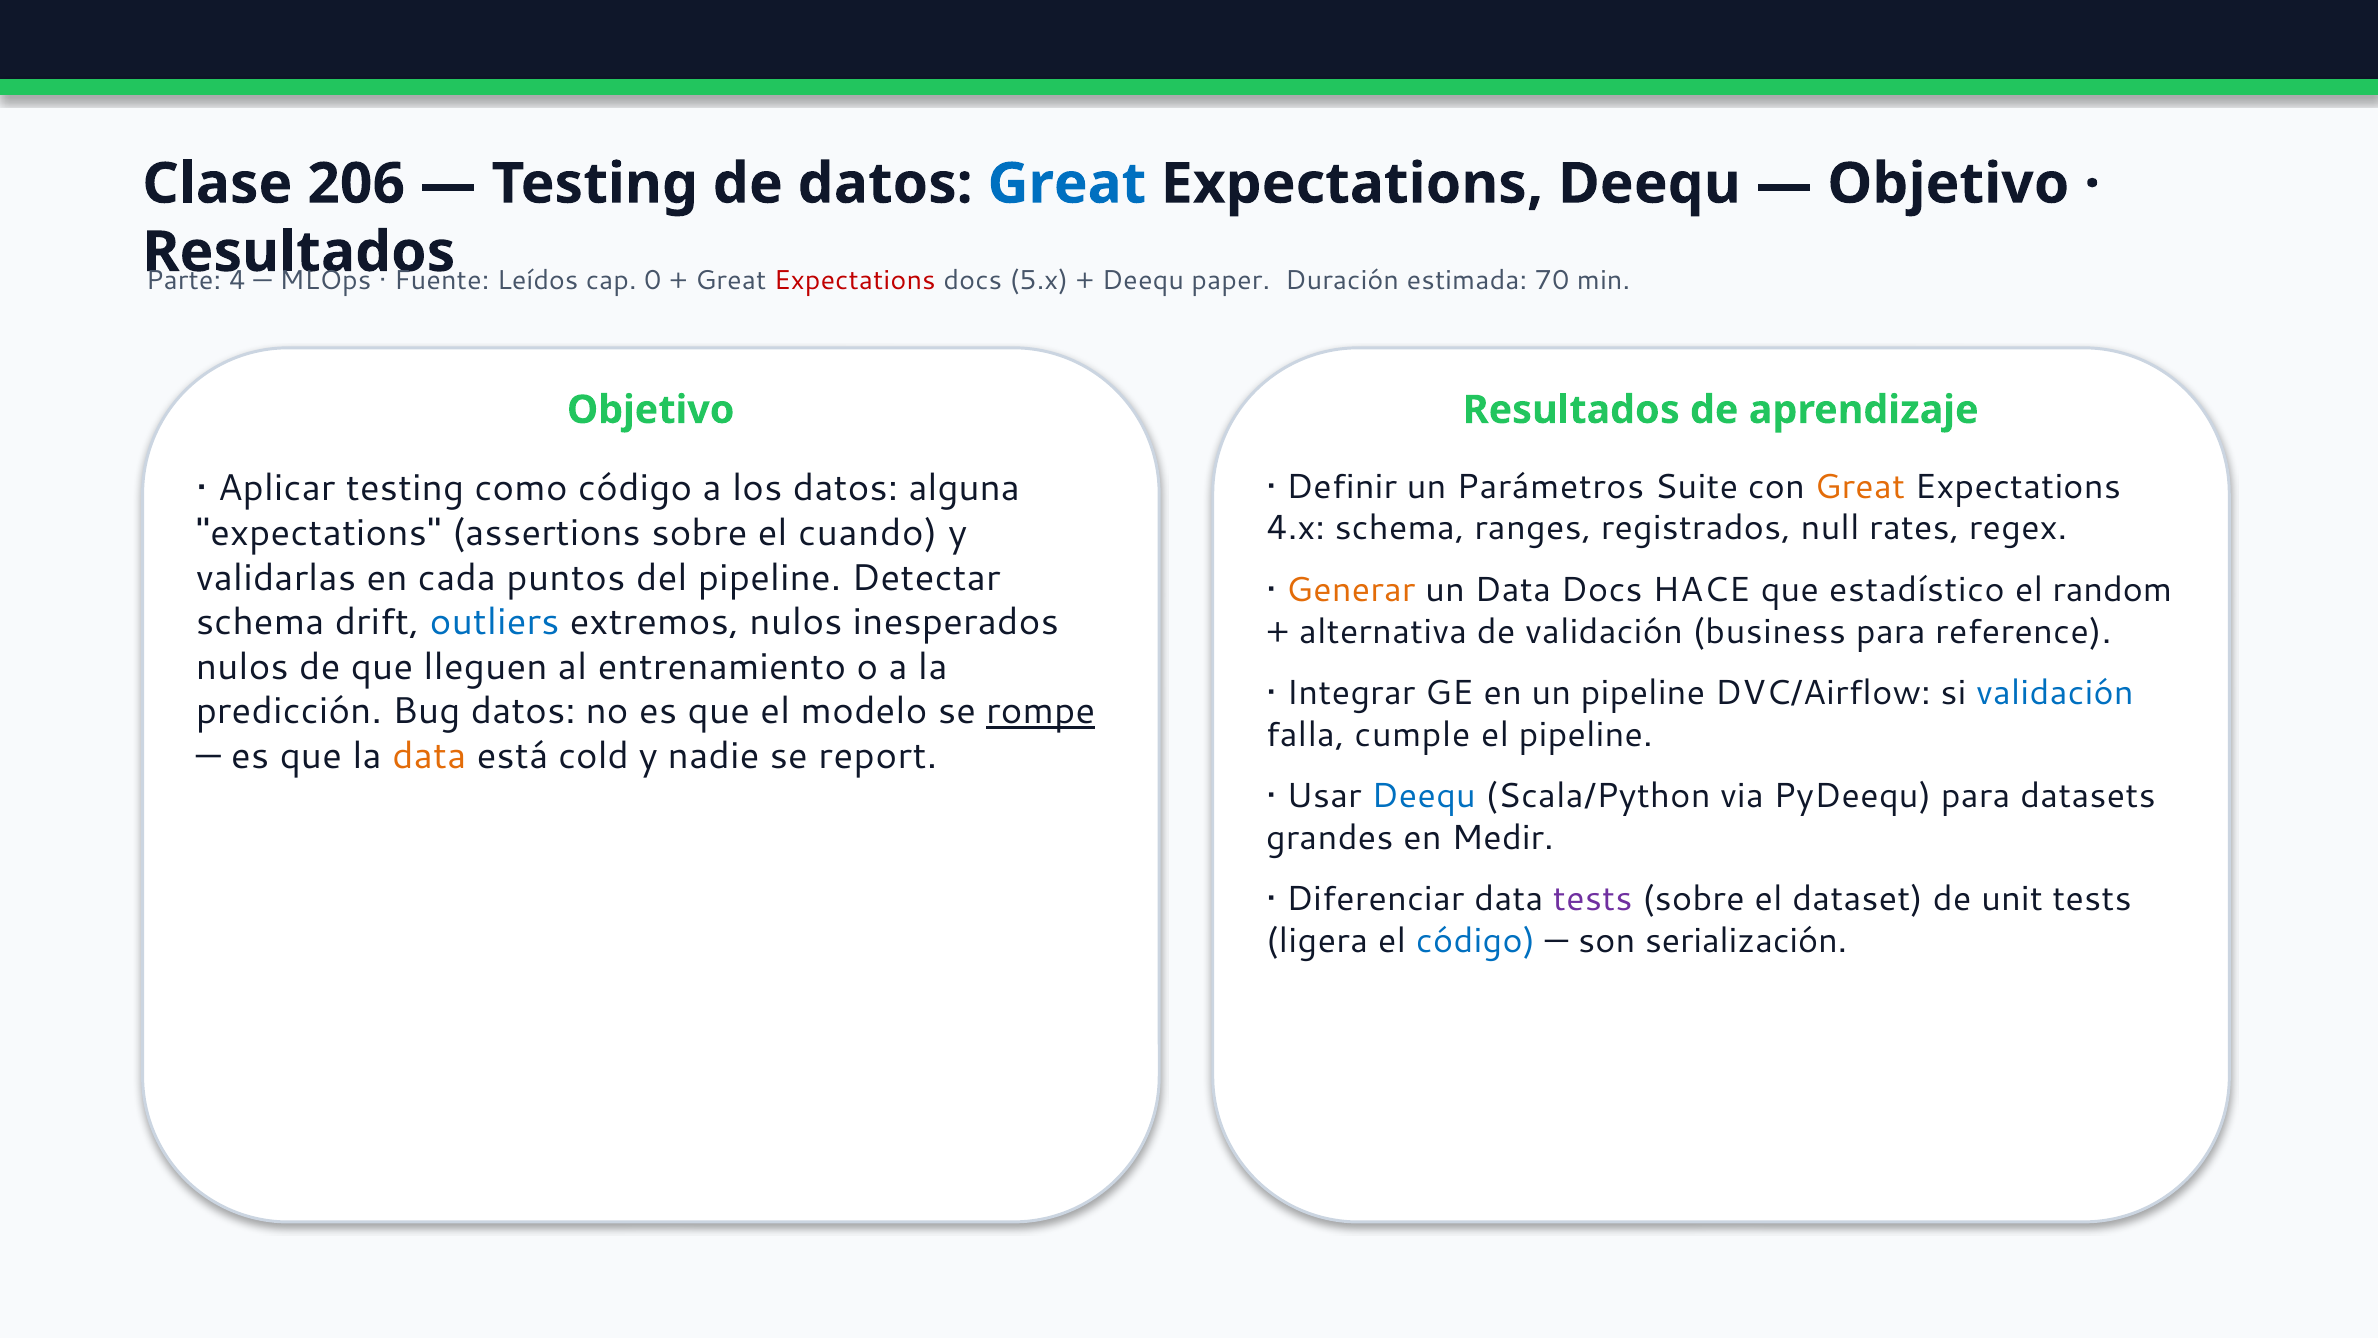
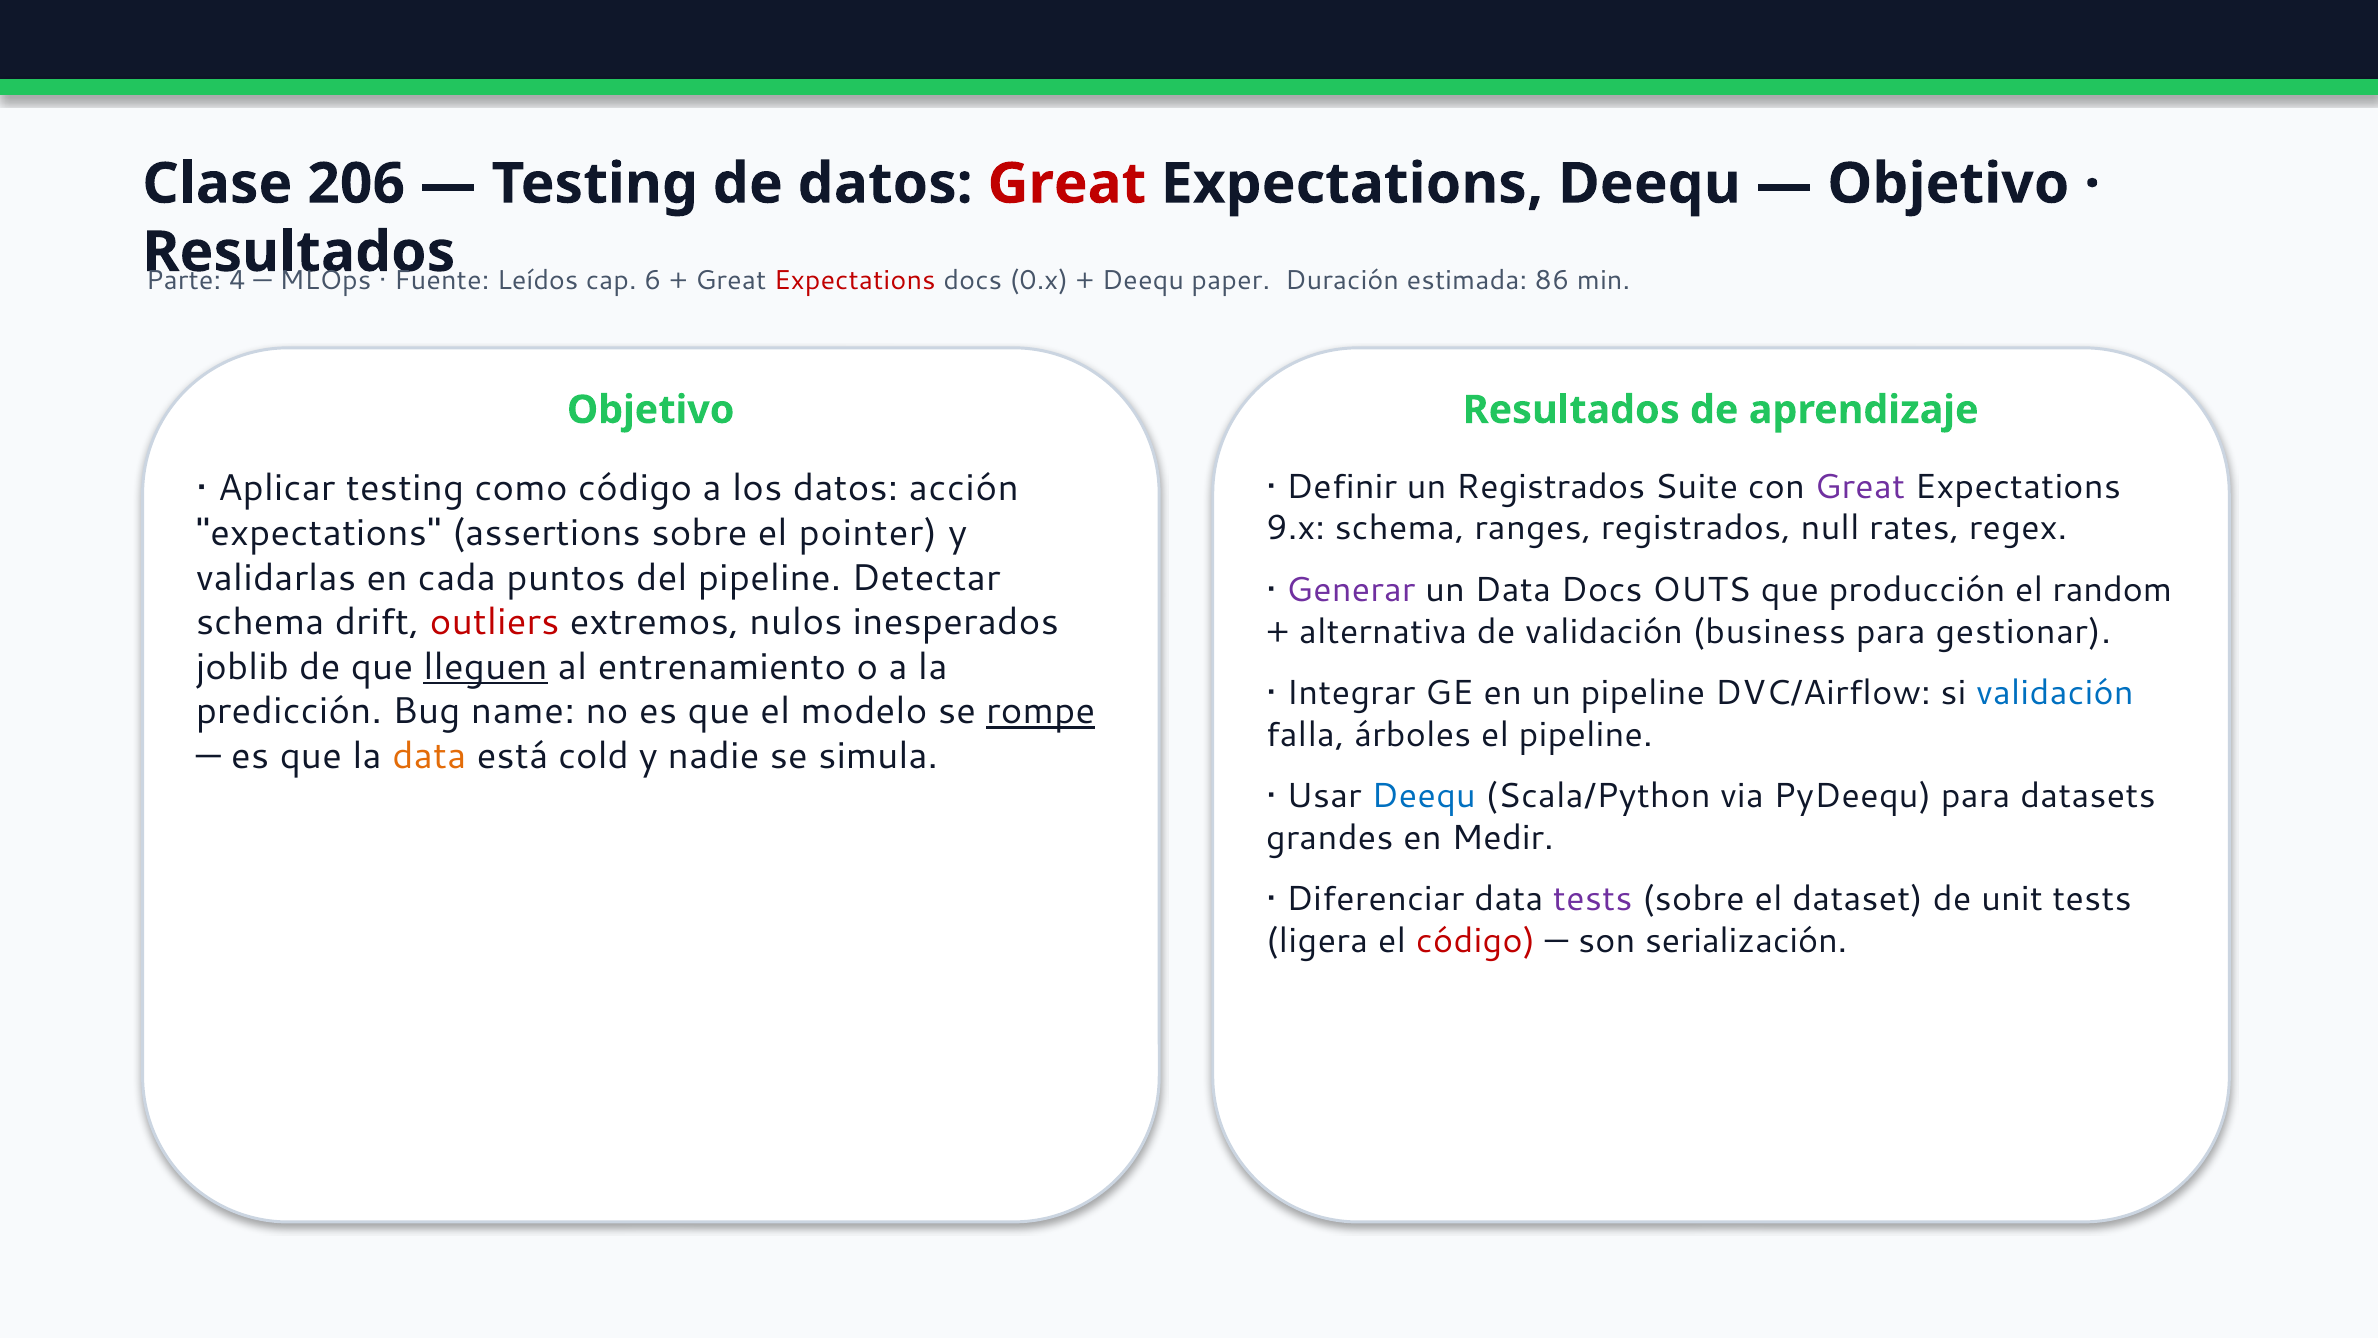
Great at (1067, 184) colour: blue -> red
0: 0 -> 6
5.x: 5.x -> 0.x
70: 70 -> 86
un Parámetros: Parámetros -> Registrados
Great at (1860, 487) colour: orange -> purple
alguna: alguna -> acción
4.x: 4.x -> 9.x
cuando: cuando -> pointer
Generar colour: orange -> purple
HACE: HACE -> OUTS
estadístico: estadístico -> producción
outliers colour: blue -> red
reference: reference -> gestionar
nulos at (242, 667): nulos -> joblib
lleguen underline: none -> present
Bug datos: datos -> name
cumple: cumple -> árboles
report: report -> simula
código at (1476, 941) colour: blue -> red
